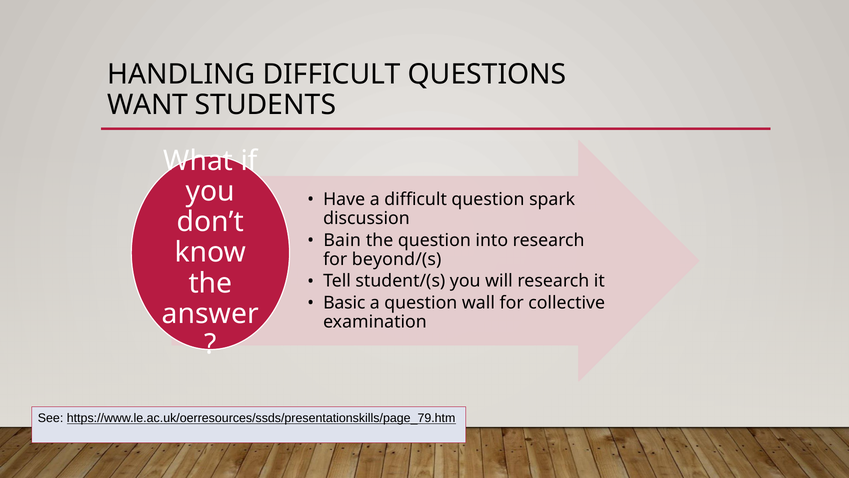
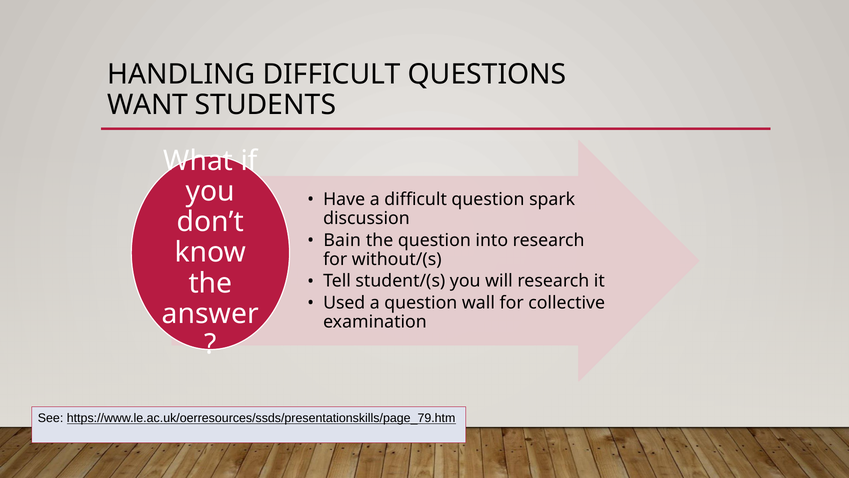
beyond/(s: beyond/(s -> without/(s
Basic: Basic -> Used
